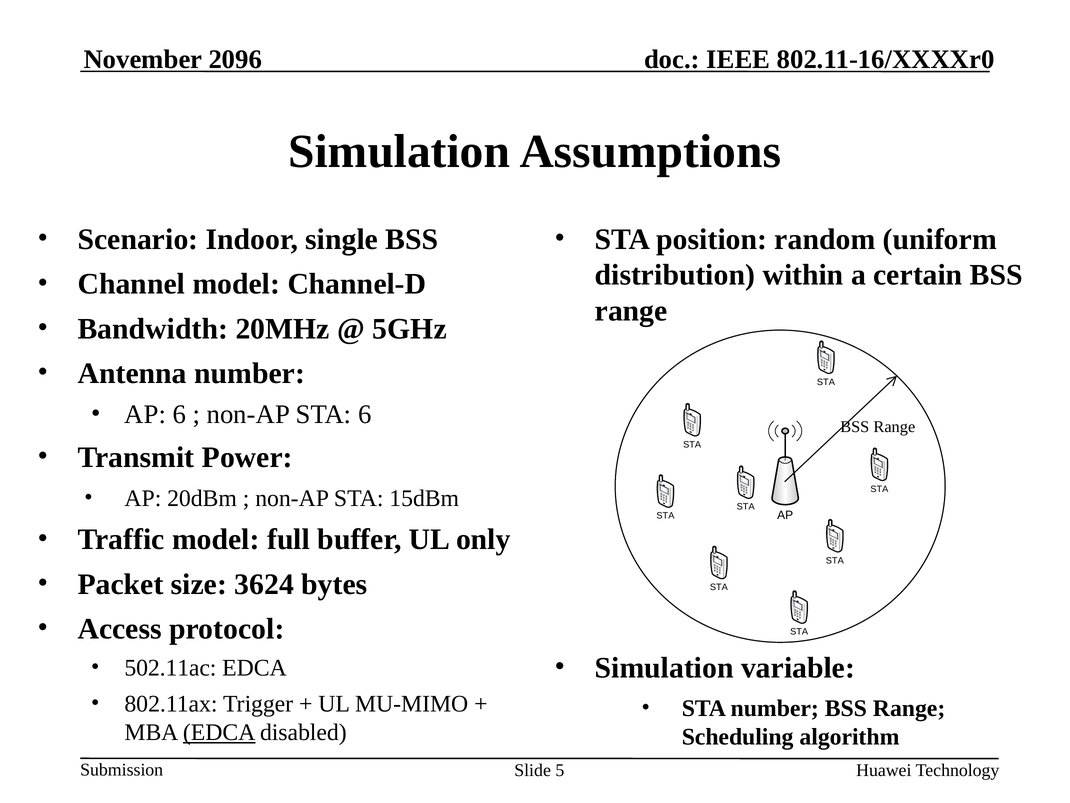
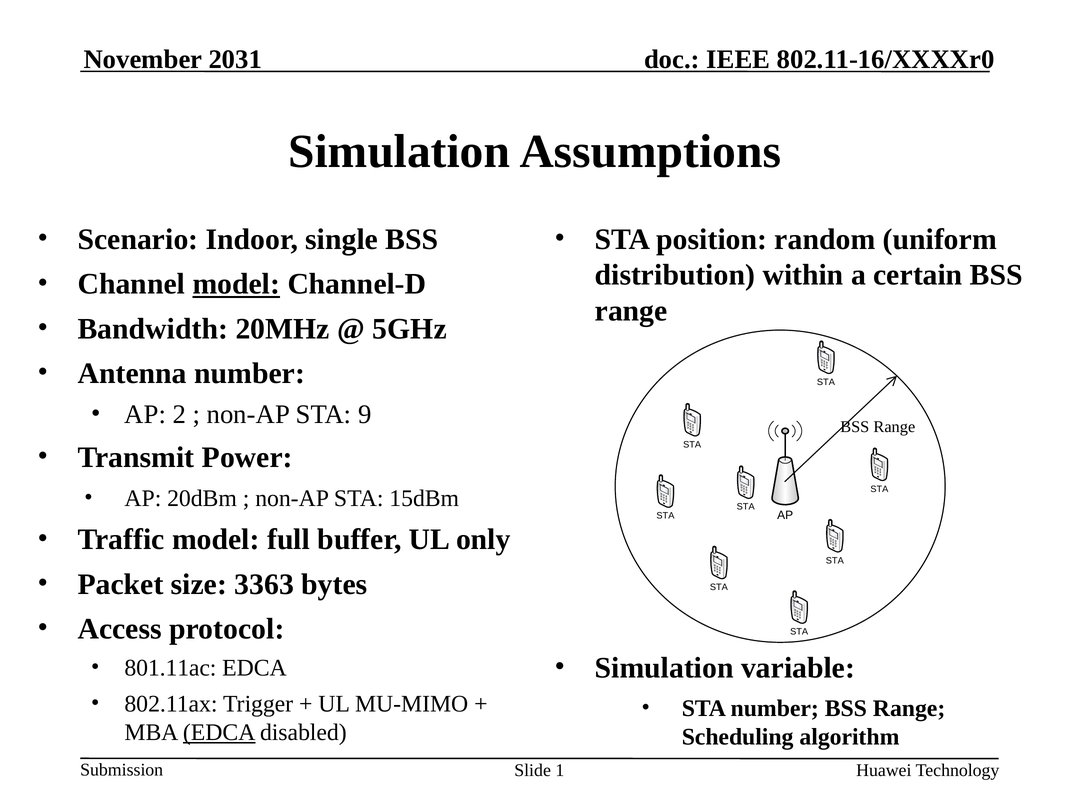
2096: 2096 -> 2031
model at (236, 284) underline: none -> present
AP 6: 6 -> 2
STA 6: 6 -> 9
3624: 3624 -> 3363
502.11ac: 502.11ac -> 801.11ac
5: 5 -> 1
